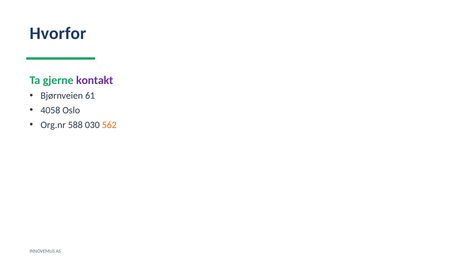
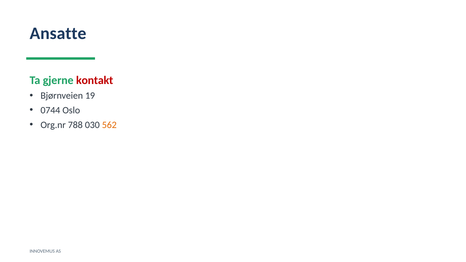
Hvorfor: Hvorfor -> Ansatte
kontakt colour: purple -> red
61: 61 -> 19
4058: 4058 -> 0744
588: 588 -> 788
